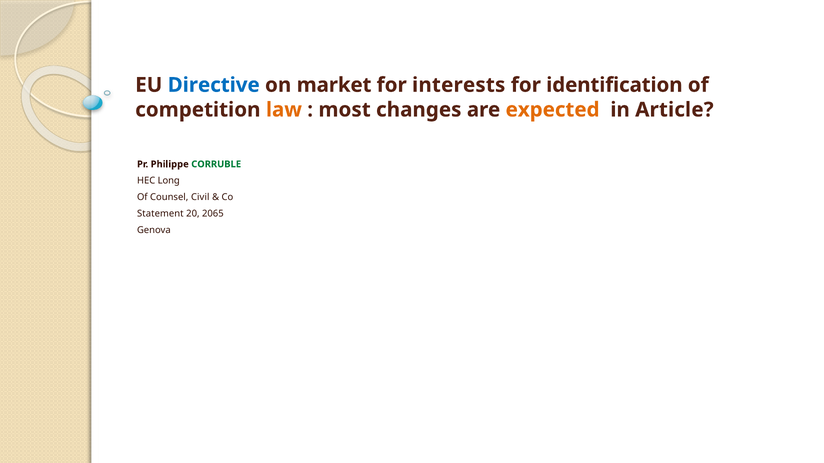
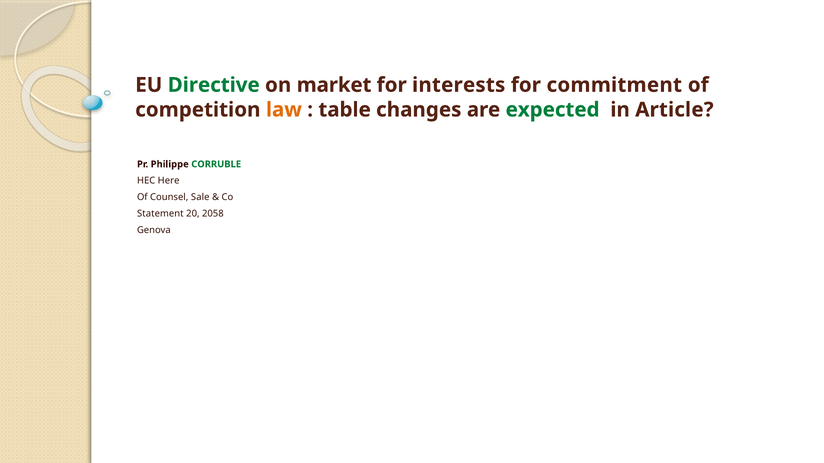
Directive colour: blue -> green
identification: identification -> commitment
most: most -> table
expected colour: orange -> green
Long: Long -> Here
Civil: Civil -> Sale
2065: 2065 -> 2058
